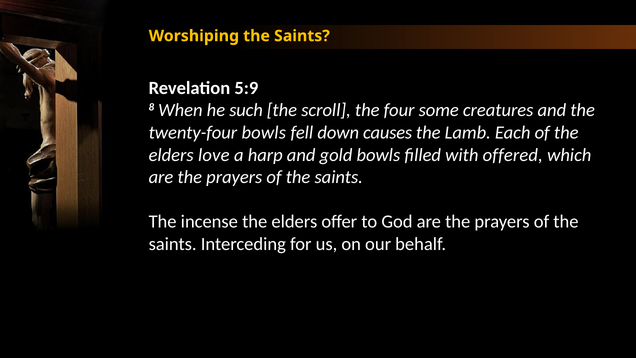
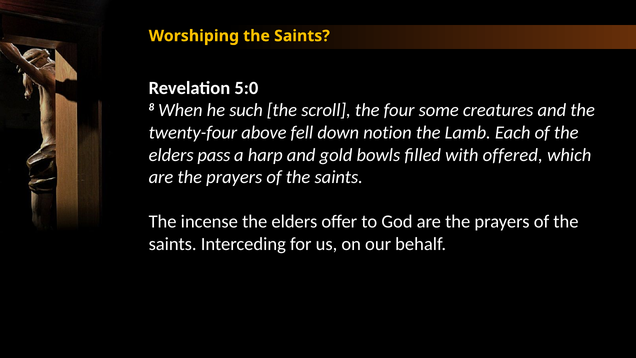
5:9: 5:9 -> 5:0
twenty-four bowls: bowls -> above
causes: causes -> notion
love: love -> pass
